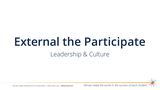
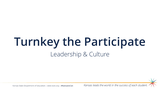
External: External -> Turnkey
